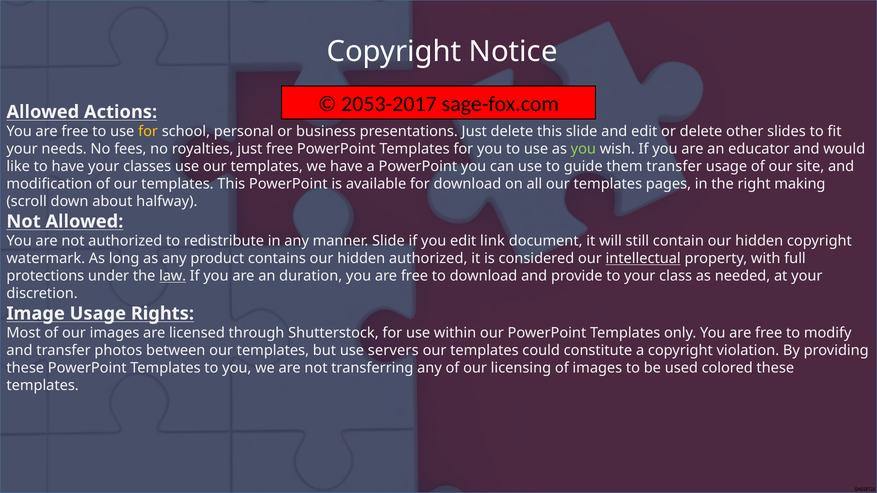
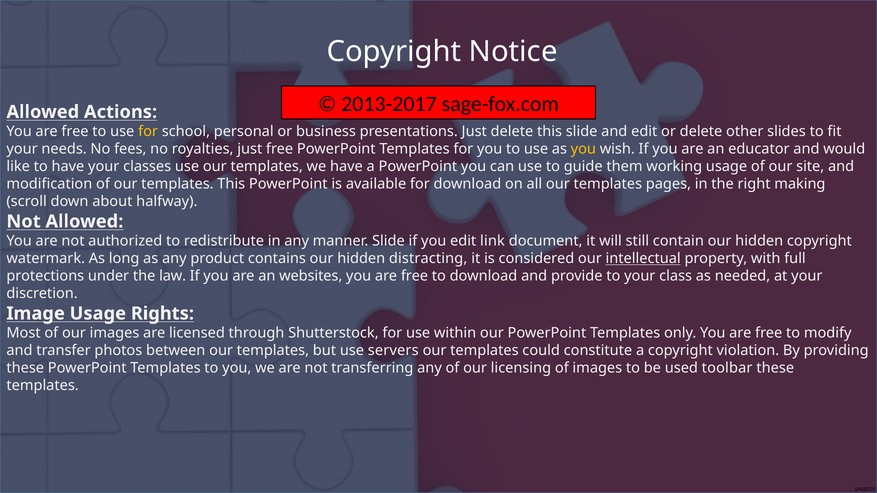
2053-2017: 2053-2017 -> 2013-2017
you at (583, 149) colour: light green -> yellow
them transfer: transfer -> working
hidden authorized: authorized -> distracting
law underline: present -> none
duration: duration -> websites
colored: colored -> toolbar
